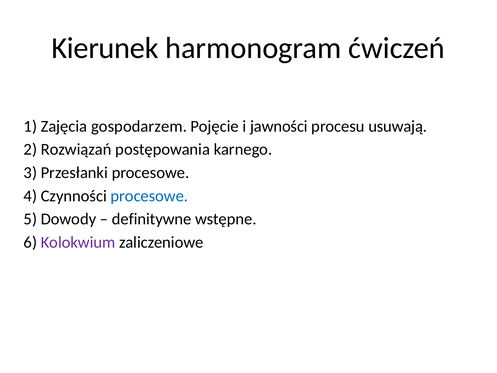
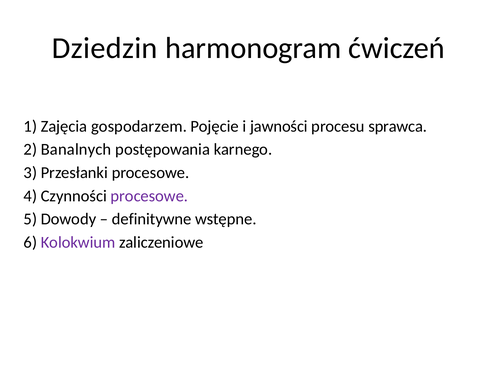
Kierunek: Kierunek -> Dziedzin
usuwają: usuwają -> sprawca
Rozwiązań: Rozwiązań -> Banalnych
procesowe at (149, 196) colour: blue -> purple
